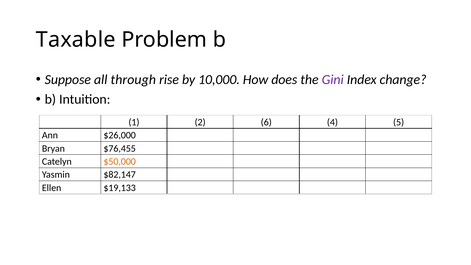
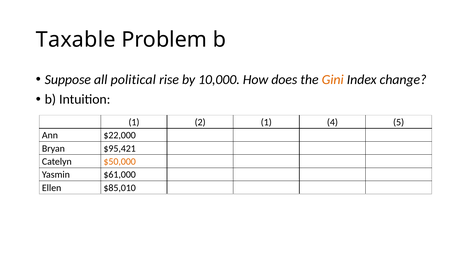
through: through -> political
Gini colour: purple -> orange
2 6: 6 -> 1
$26,000: $26,000 -> $22,000
$76,455: $76,455 -> $95,421
$82,147: $82,147 -> $61,000
$19,133: $19,133 -> $85,010
